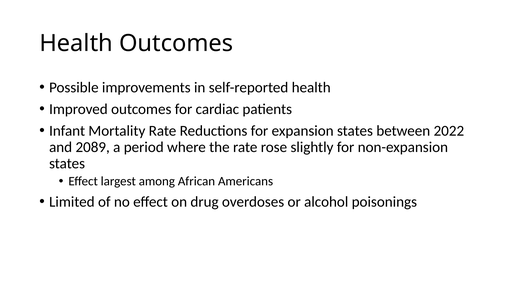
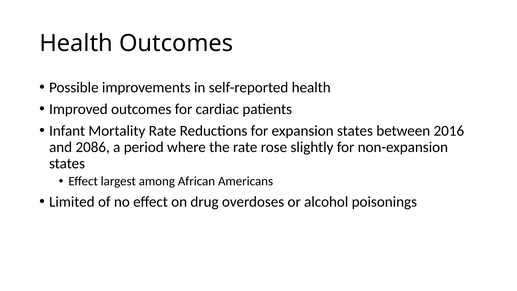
2022: 2022 -> 2016
2089: 2089 -> 2086
